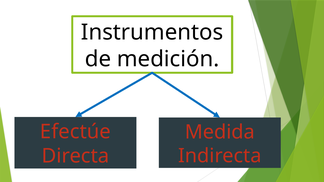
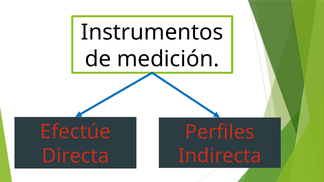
Medida: Medida -> Perfiles
